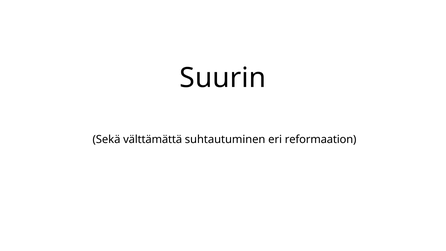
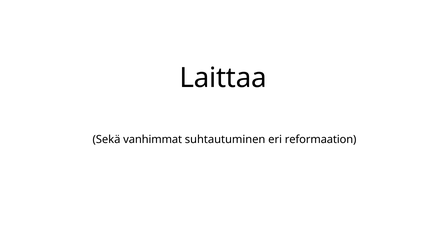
Suurin: Suurin -> Laittaa
välttämättä: välttämättä -> vanhimmat
